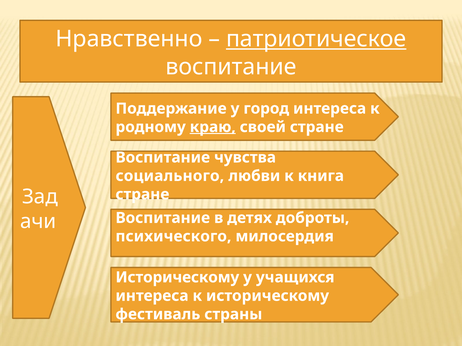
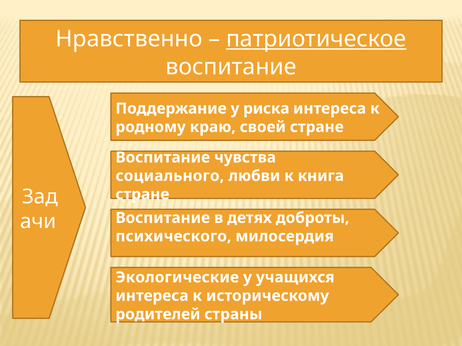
город: город -> риска
краю underline: present -> none
Историческому at (177, 278): Историческому -> Экологические
фестиваль: фестиваль -> родителей
